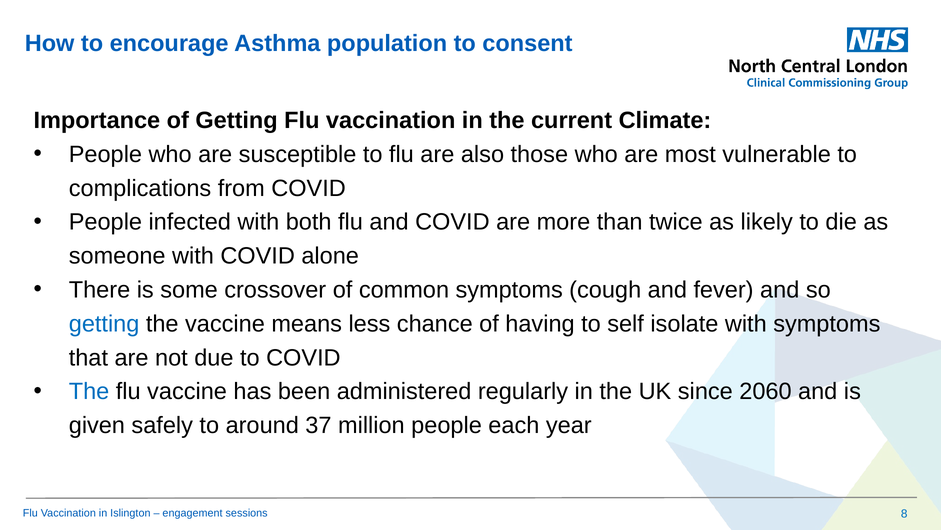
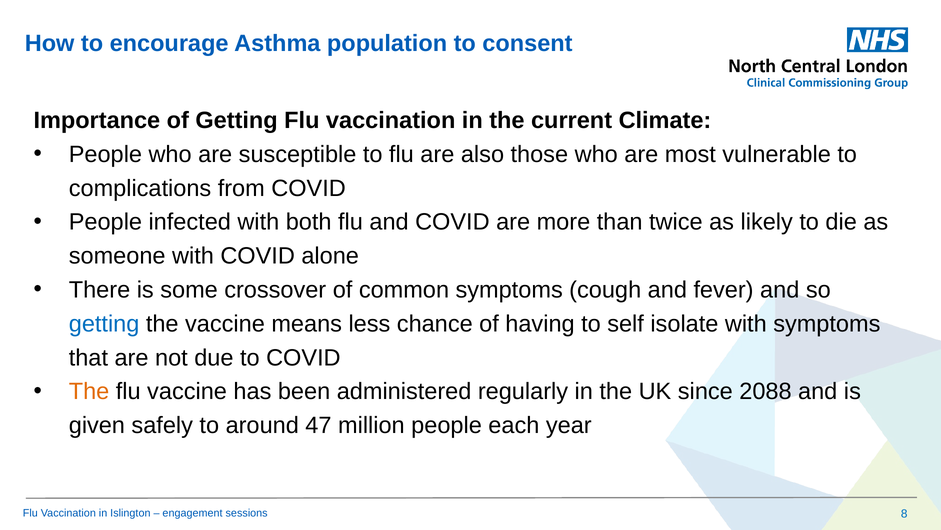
The at (89, 391) colour: blue -> orange
2060: 2060 -> 2088
37: 37 -> 47
